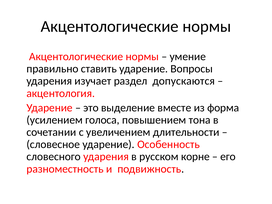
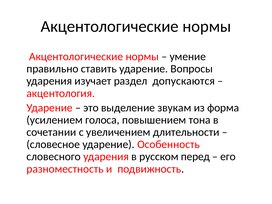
вместе: вместе -> звукам
корне: корне -> перед
